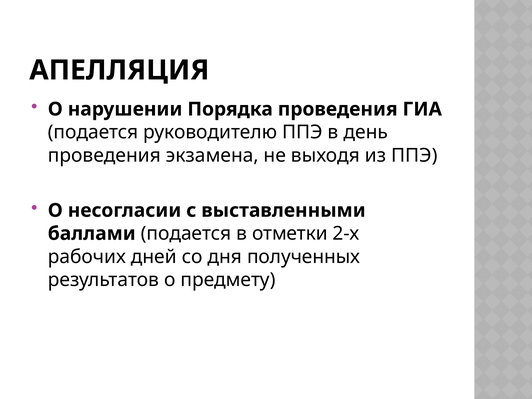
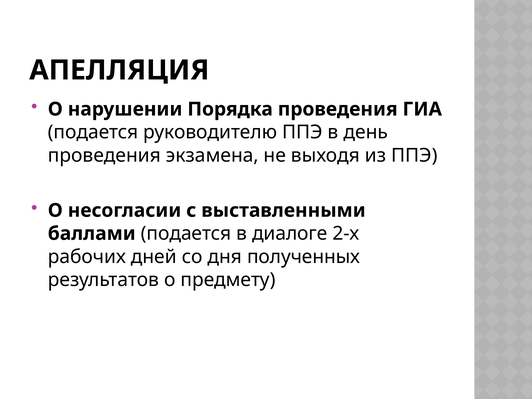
отметки: отметки -> диалоге
